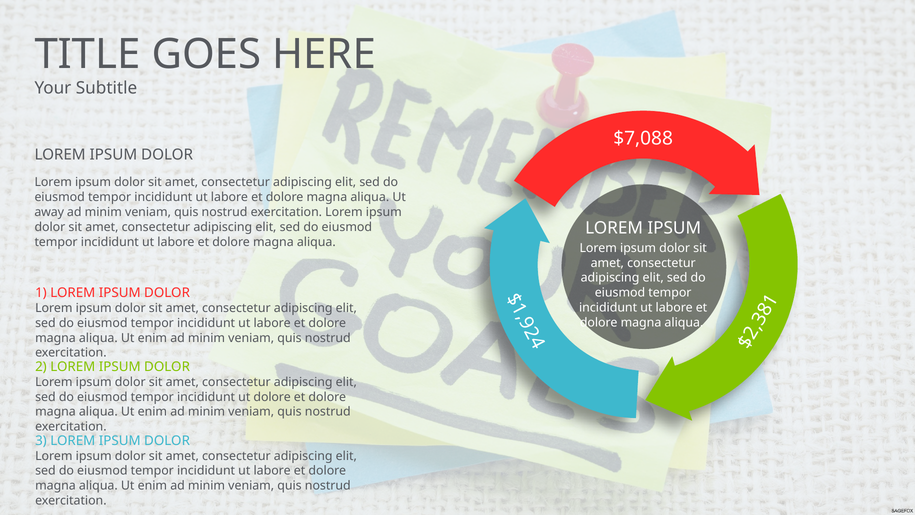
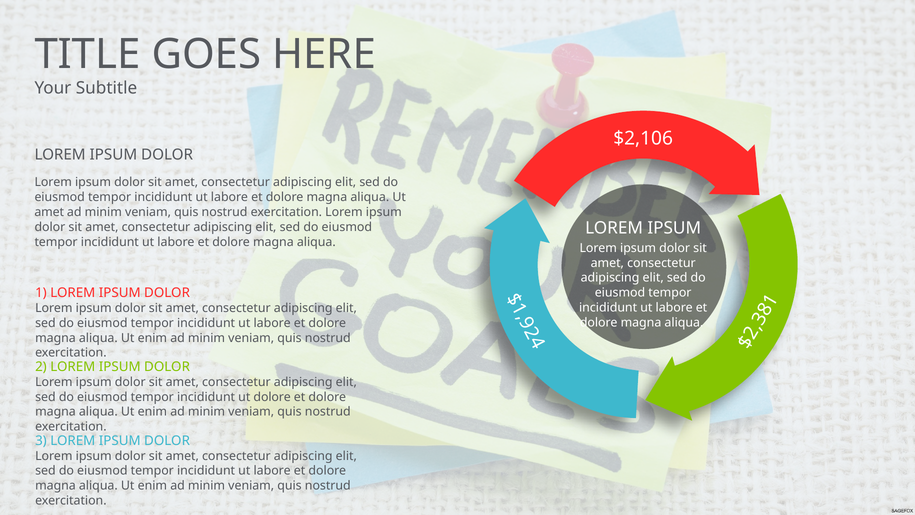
$7,088: $7,088 -> $2,106
away at (49, 212): away -> amet
